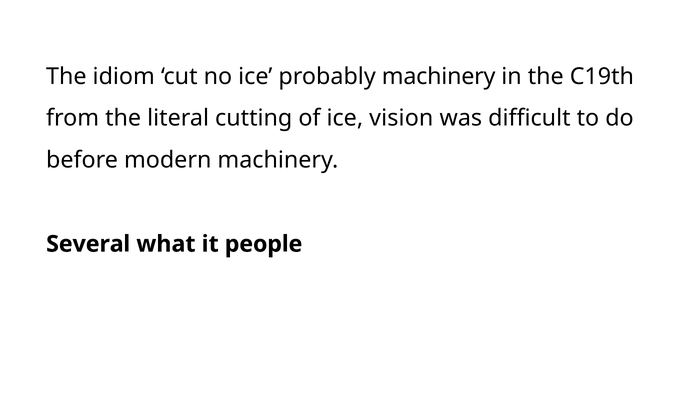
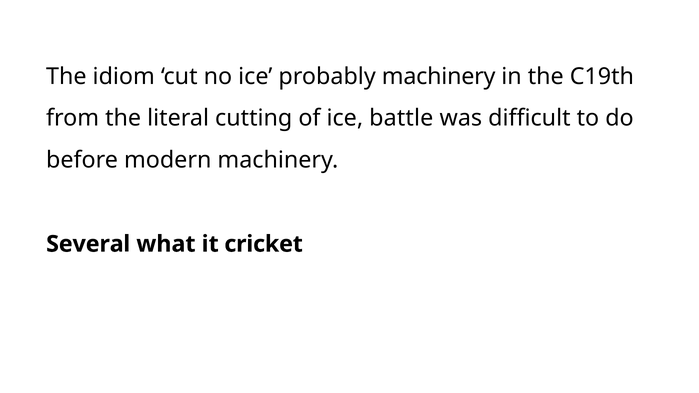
vision: vision -> battle
people: people -> cricket
